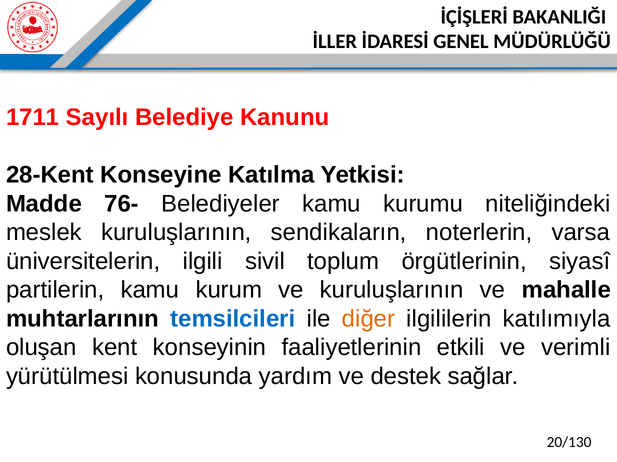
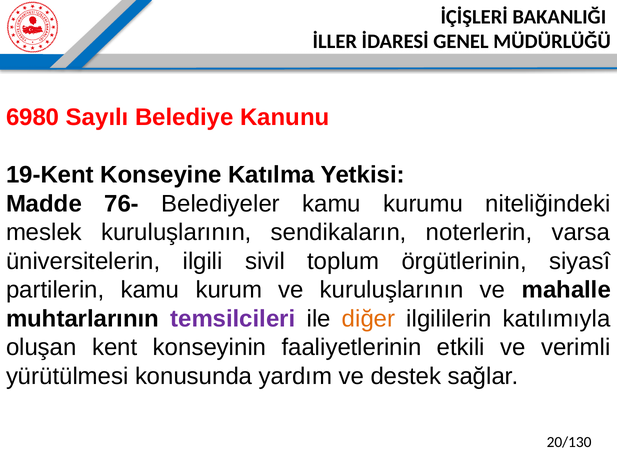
1711: 1711 -> 6980
28-Kent: 28-Kent -> 19-Kent
temsilcileri colour: blue -> purple
